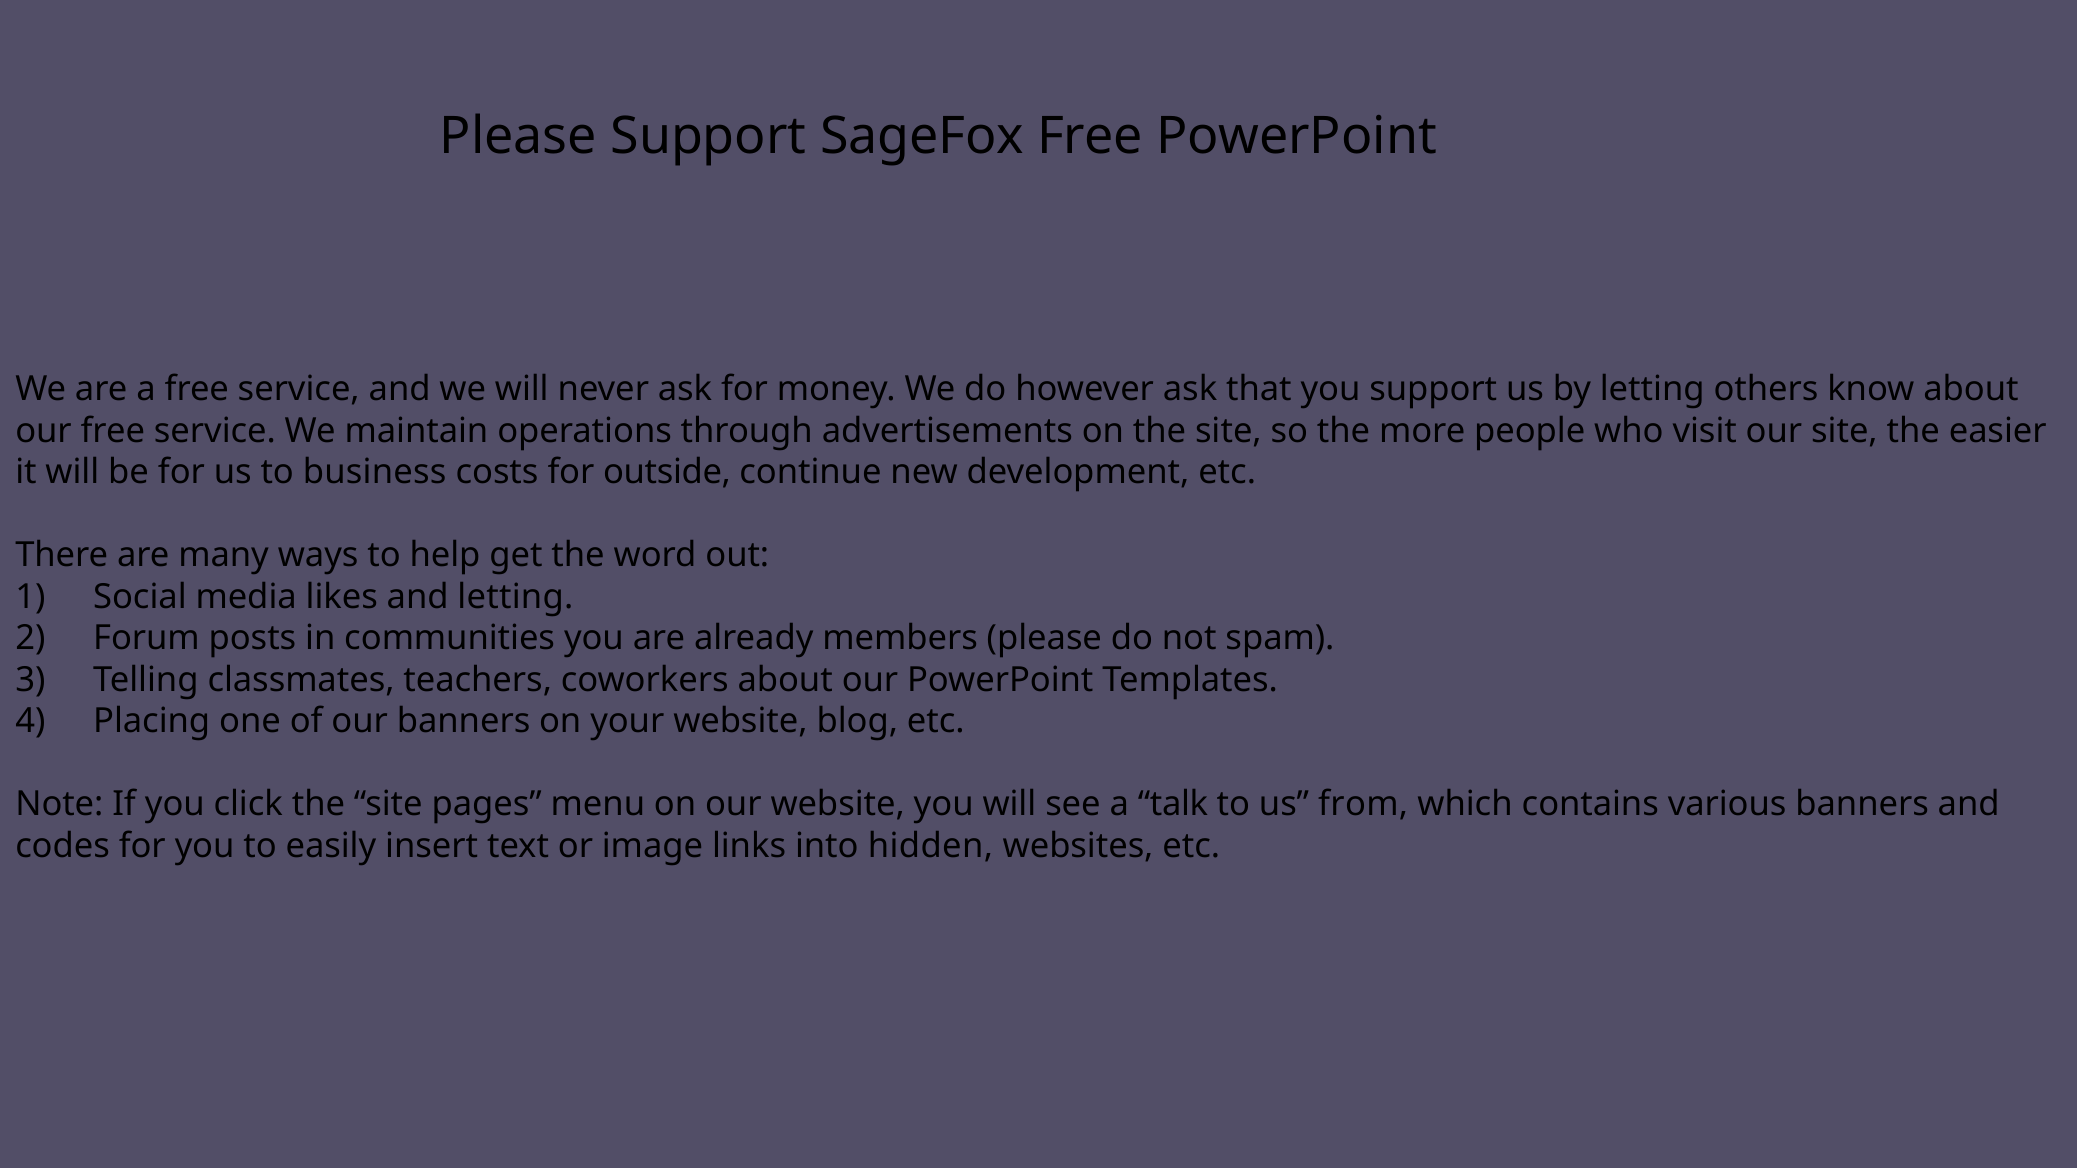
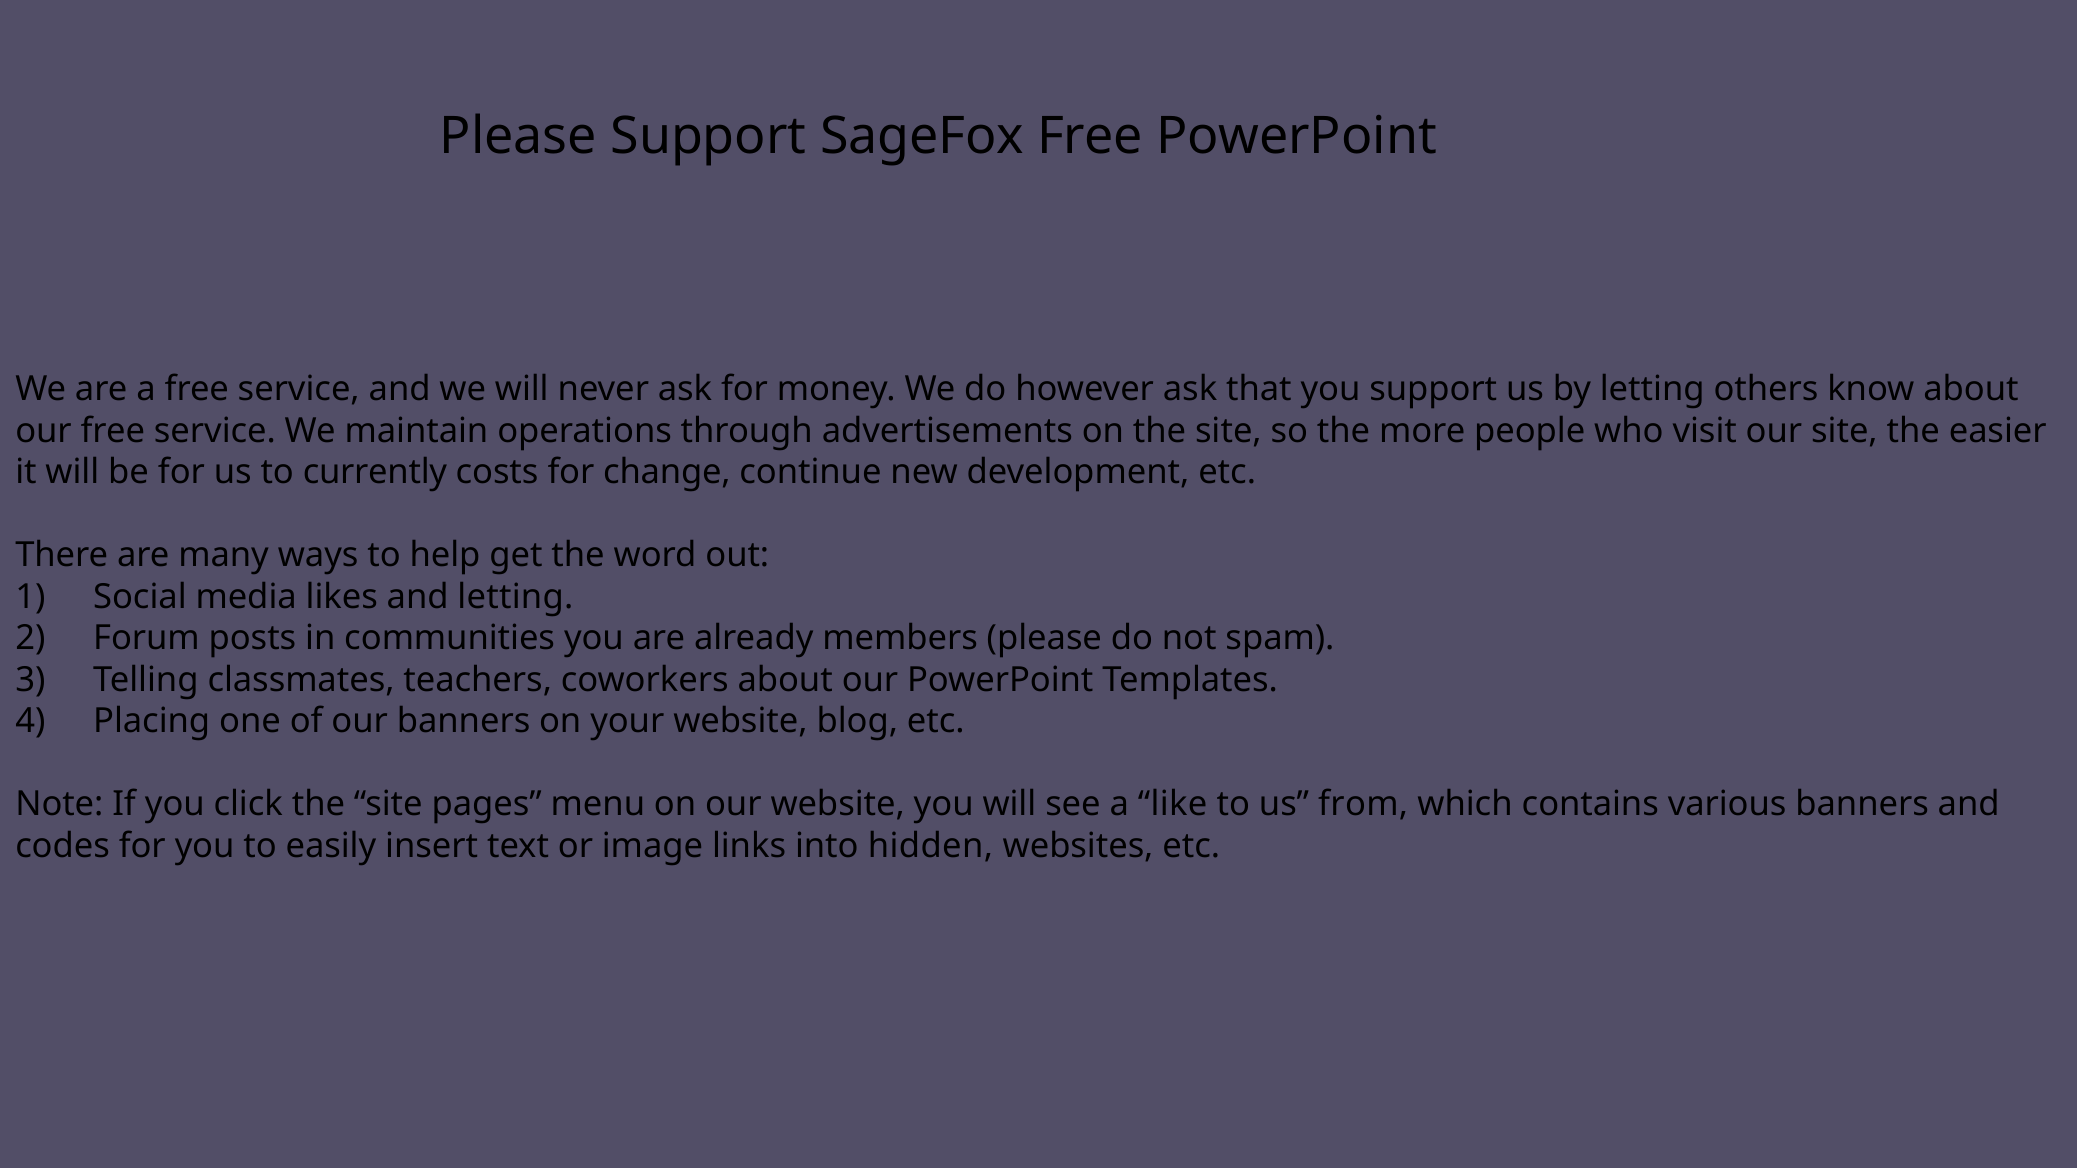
business: business -> currently
outside: outside -> change
talk: talk -> like
